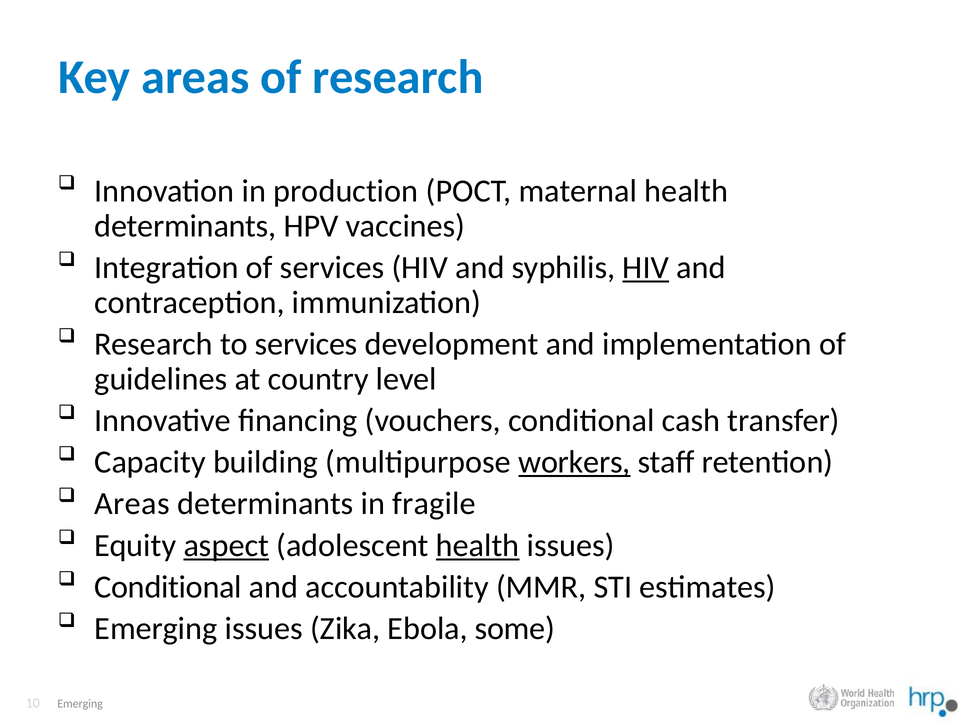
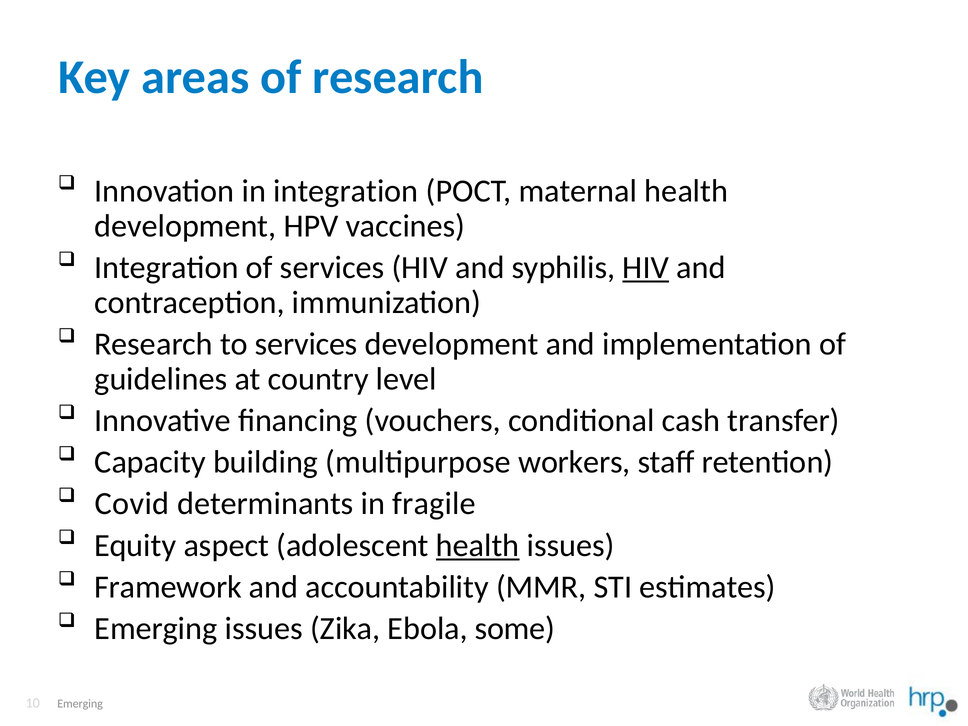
in production: production -> integration
determinants at (185, 226): determinants -> development
workers underline: present -> none
Areas at (132, 504): Areas -> Covid
aspect underline: present -> none
Conditional at (168, 587): Conditional -> Framework
